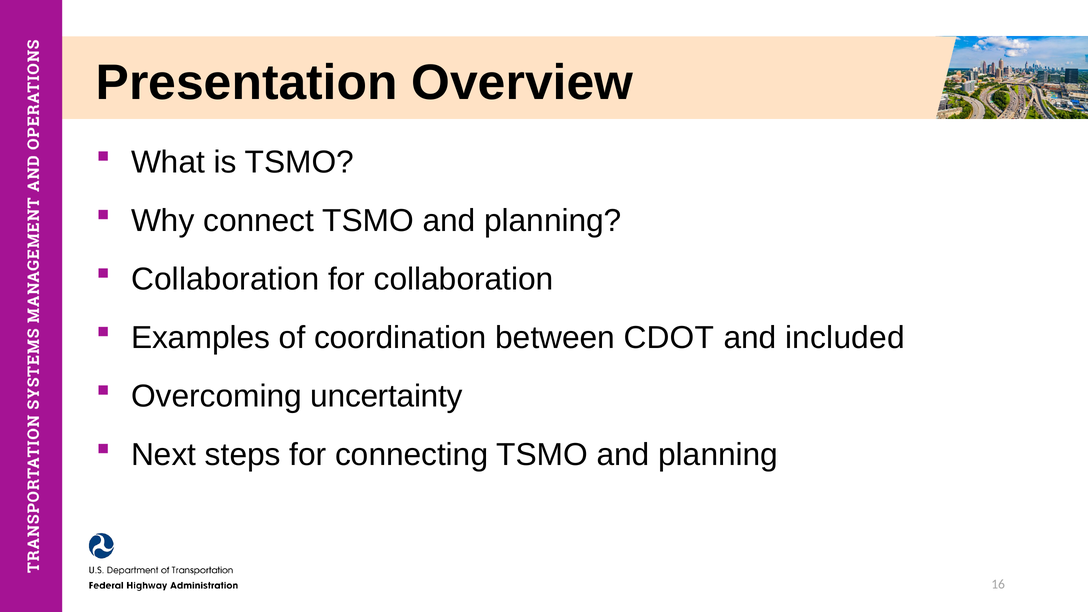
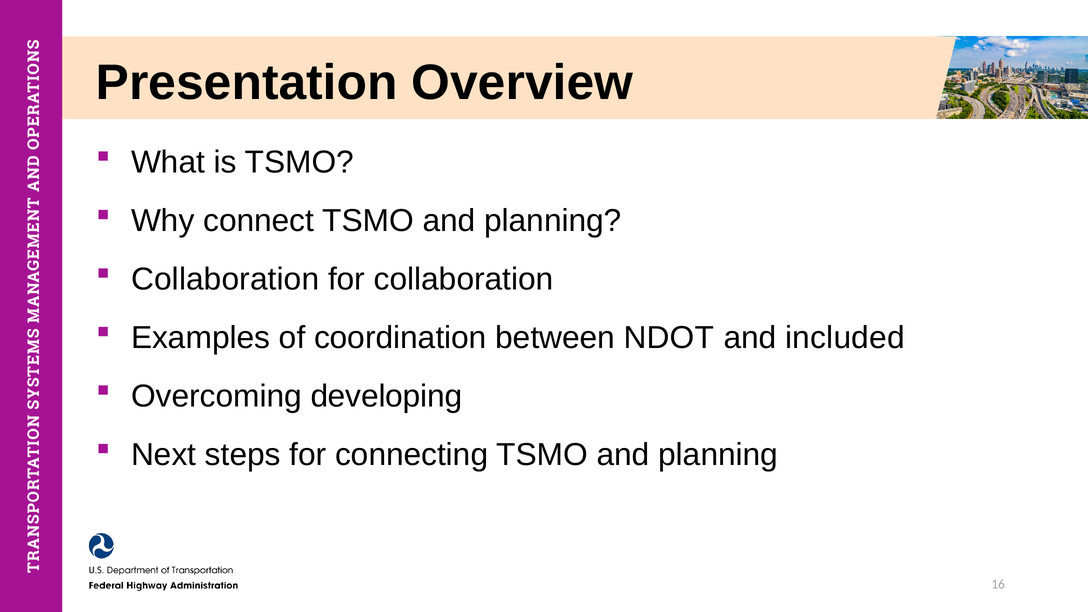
CDOT: CDOT -> NDOT
uncertainty: uncertainty -> developing
